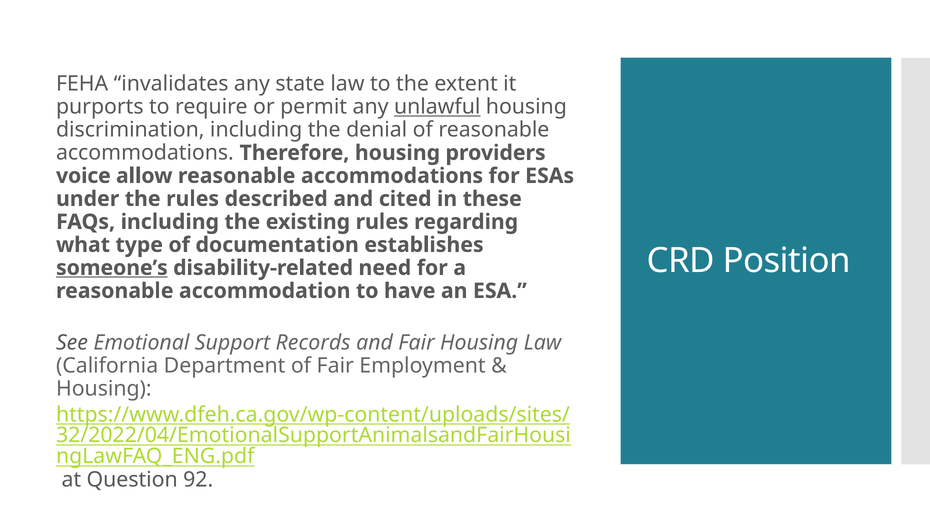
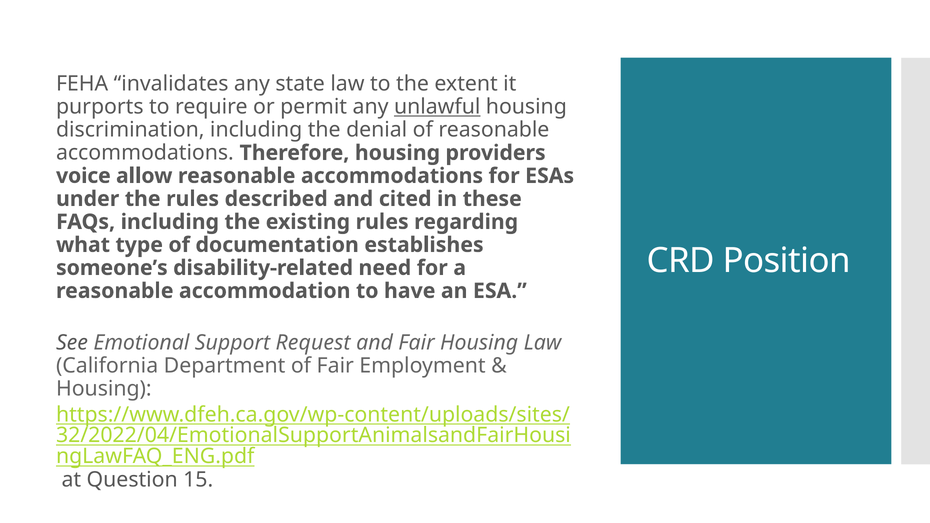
someone’s underline: present -> none
Records: Records -> Request
92: 92 -> 15
